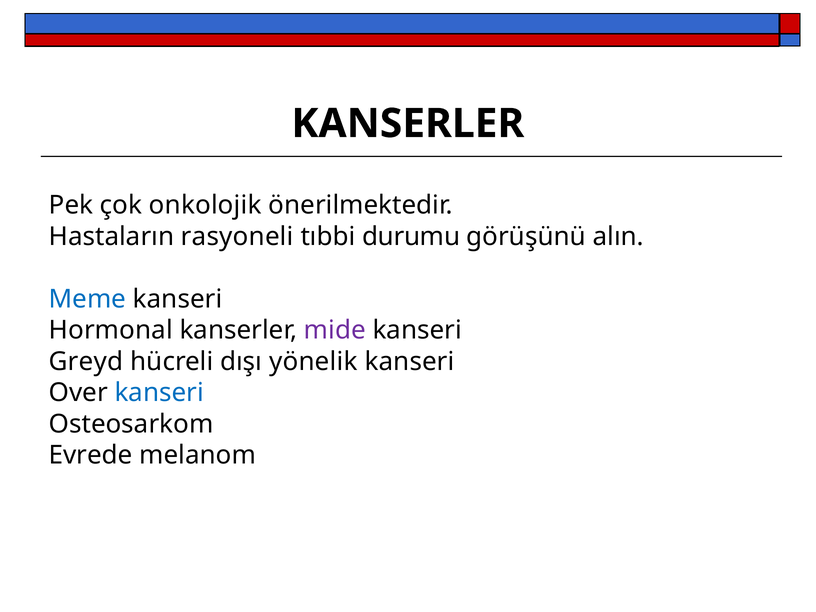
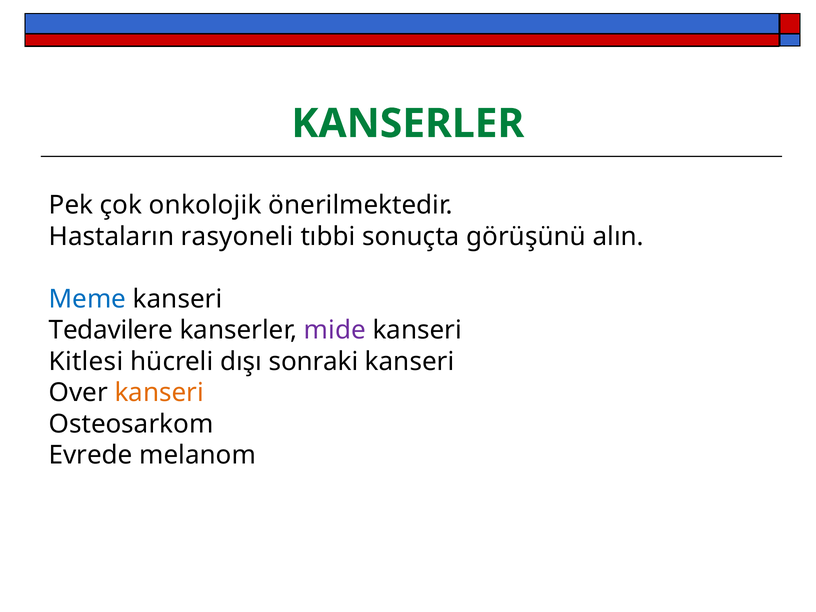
KANSERLER at (408, 124) colour: black -> green
durumu: durumu -> sonuçta
Hormonal: Hormonal -> Tedavilere
Greyd: Greyd -> Kitlesi
yönelik: yönelik -> sonraki
kanseri at (159, 393) colour: blue -> orange
